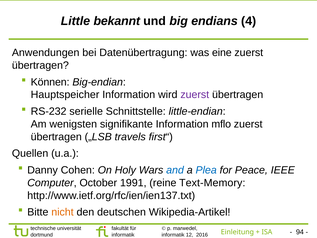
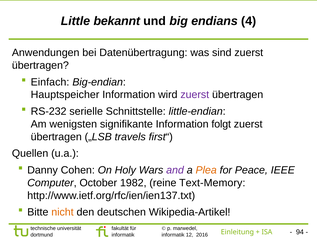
eine: eine -> sind
Können: Können -> Einfach
mflo: mflo -> folgt
and colour: blue -> purple
Plea colour: blue -> orange
1991: 1991 -> 1982
